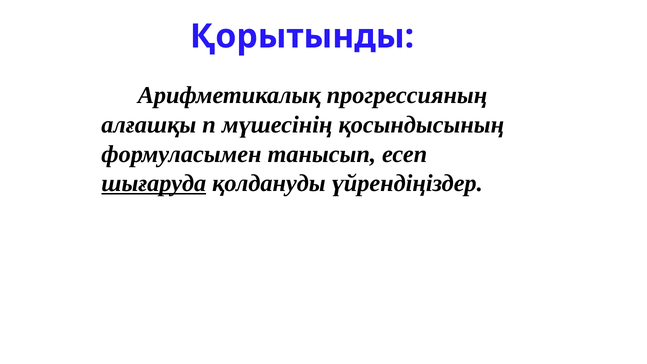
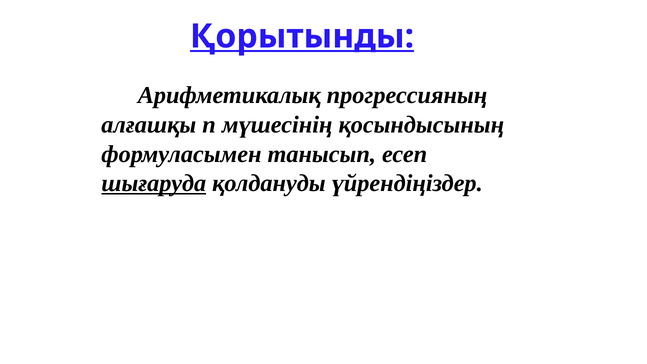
Қорытынды underline: none -> present
